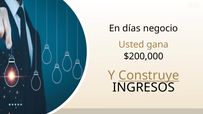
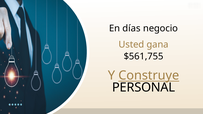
$200,000: $200,000 -> $561,755
INGRESOS: INGRESOS -> PERSONAL
